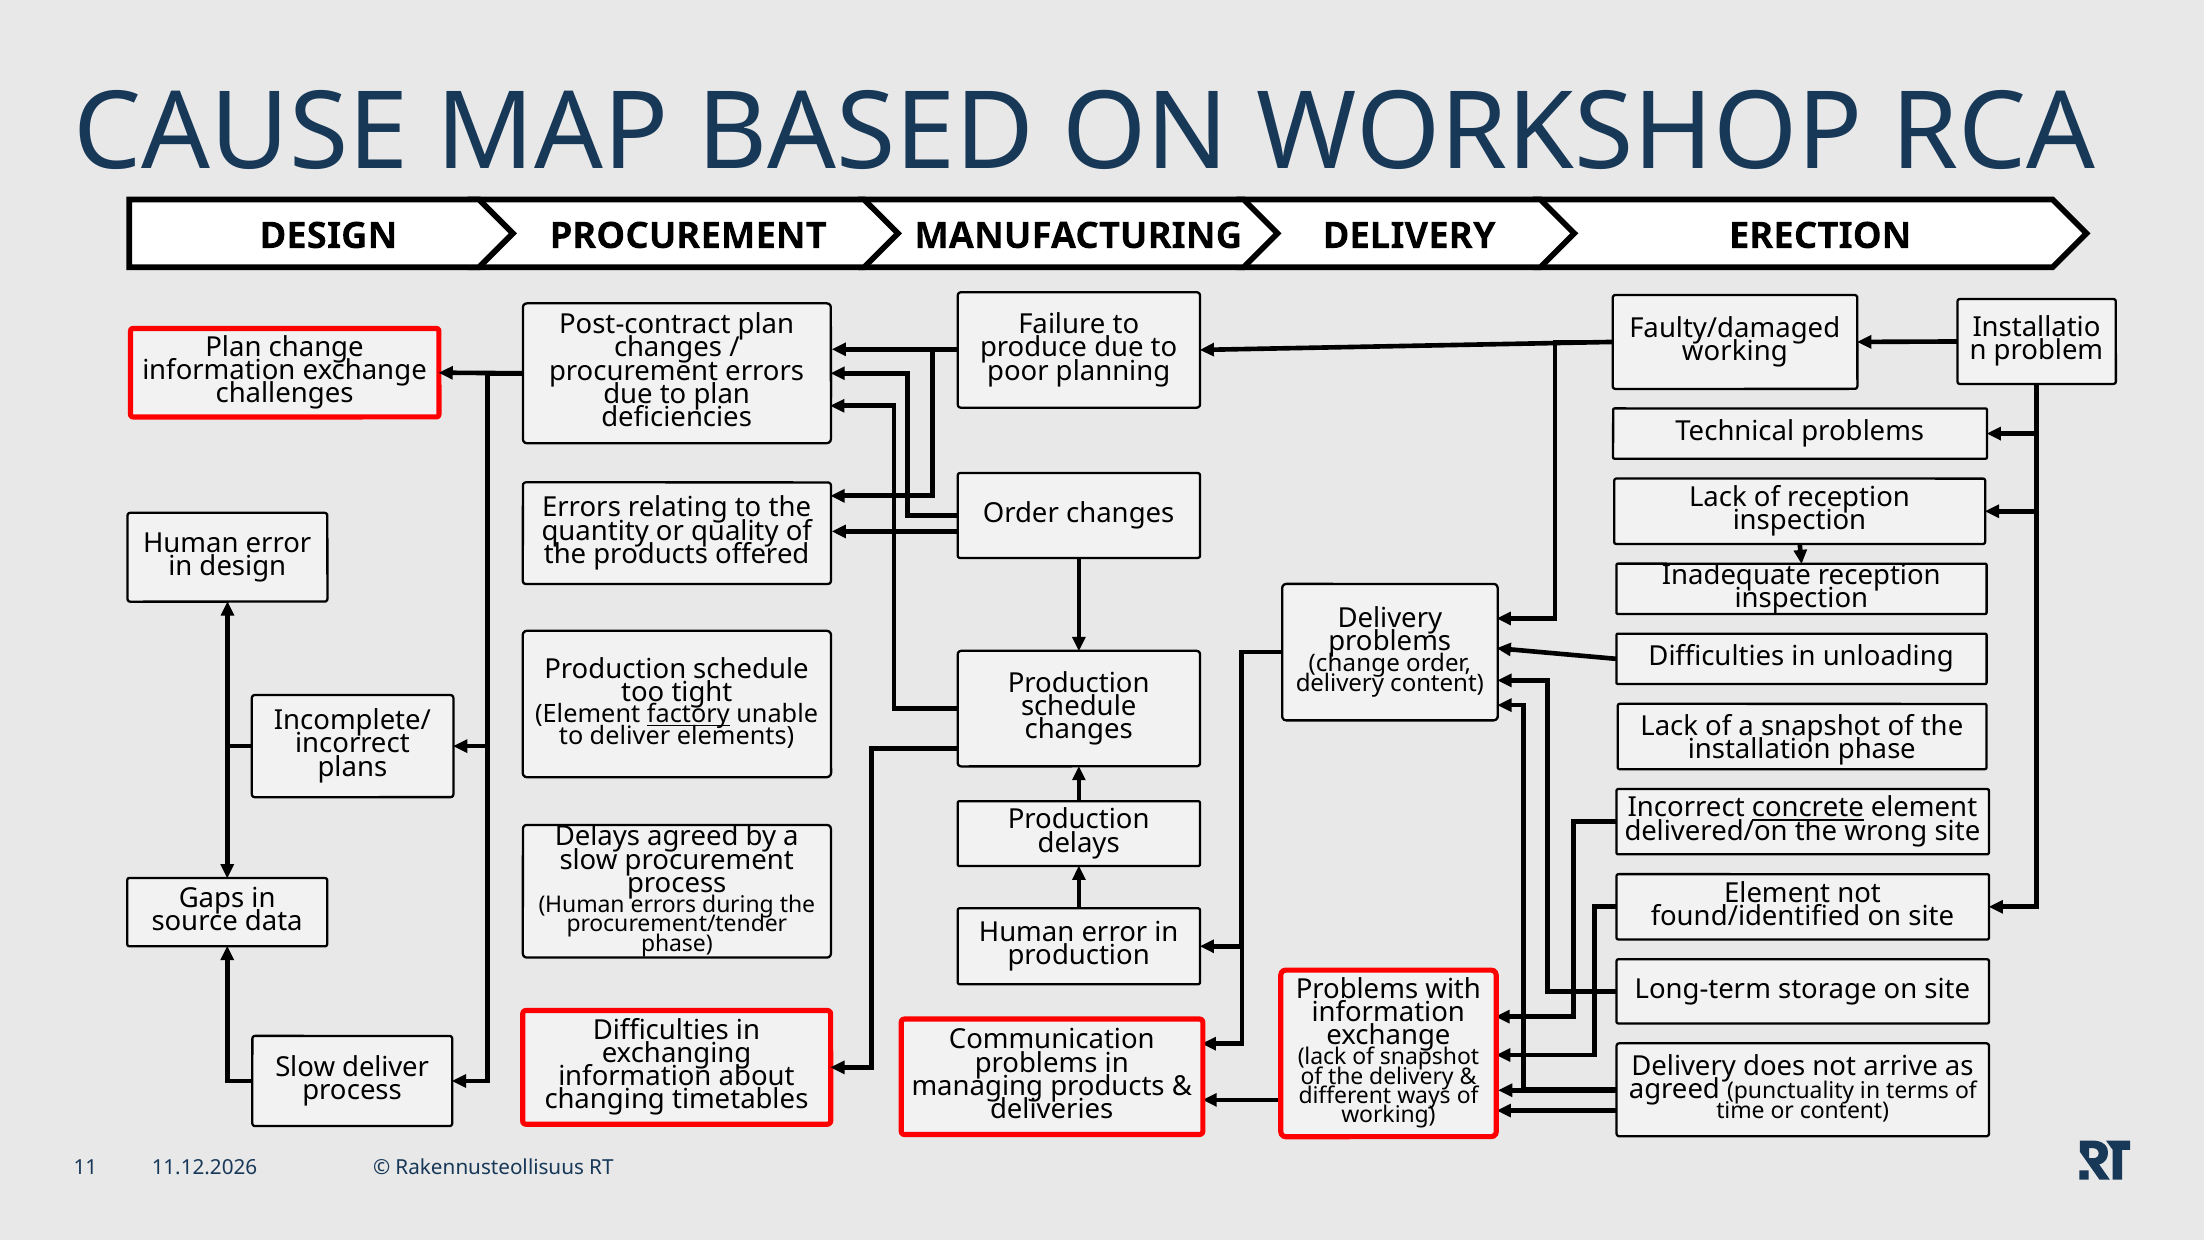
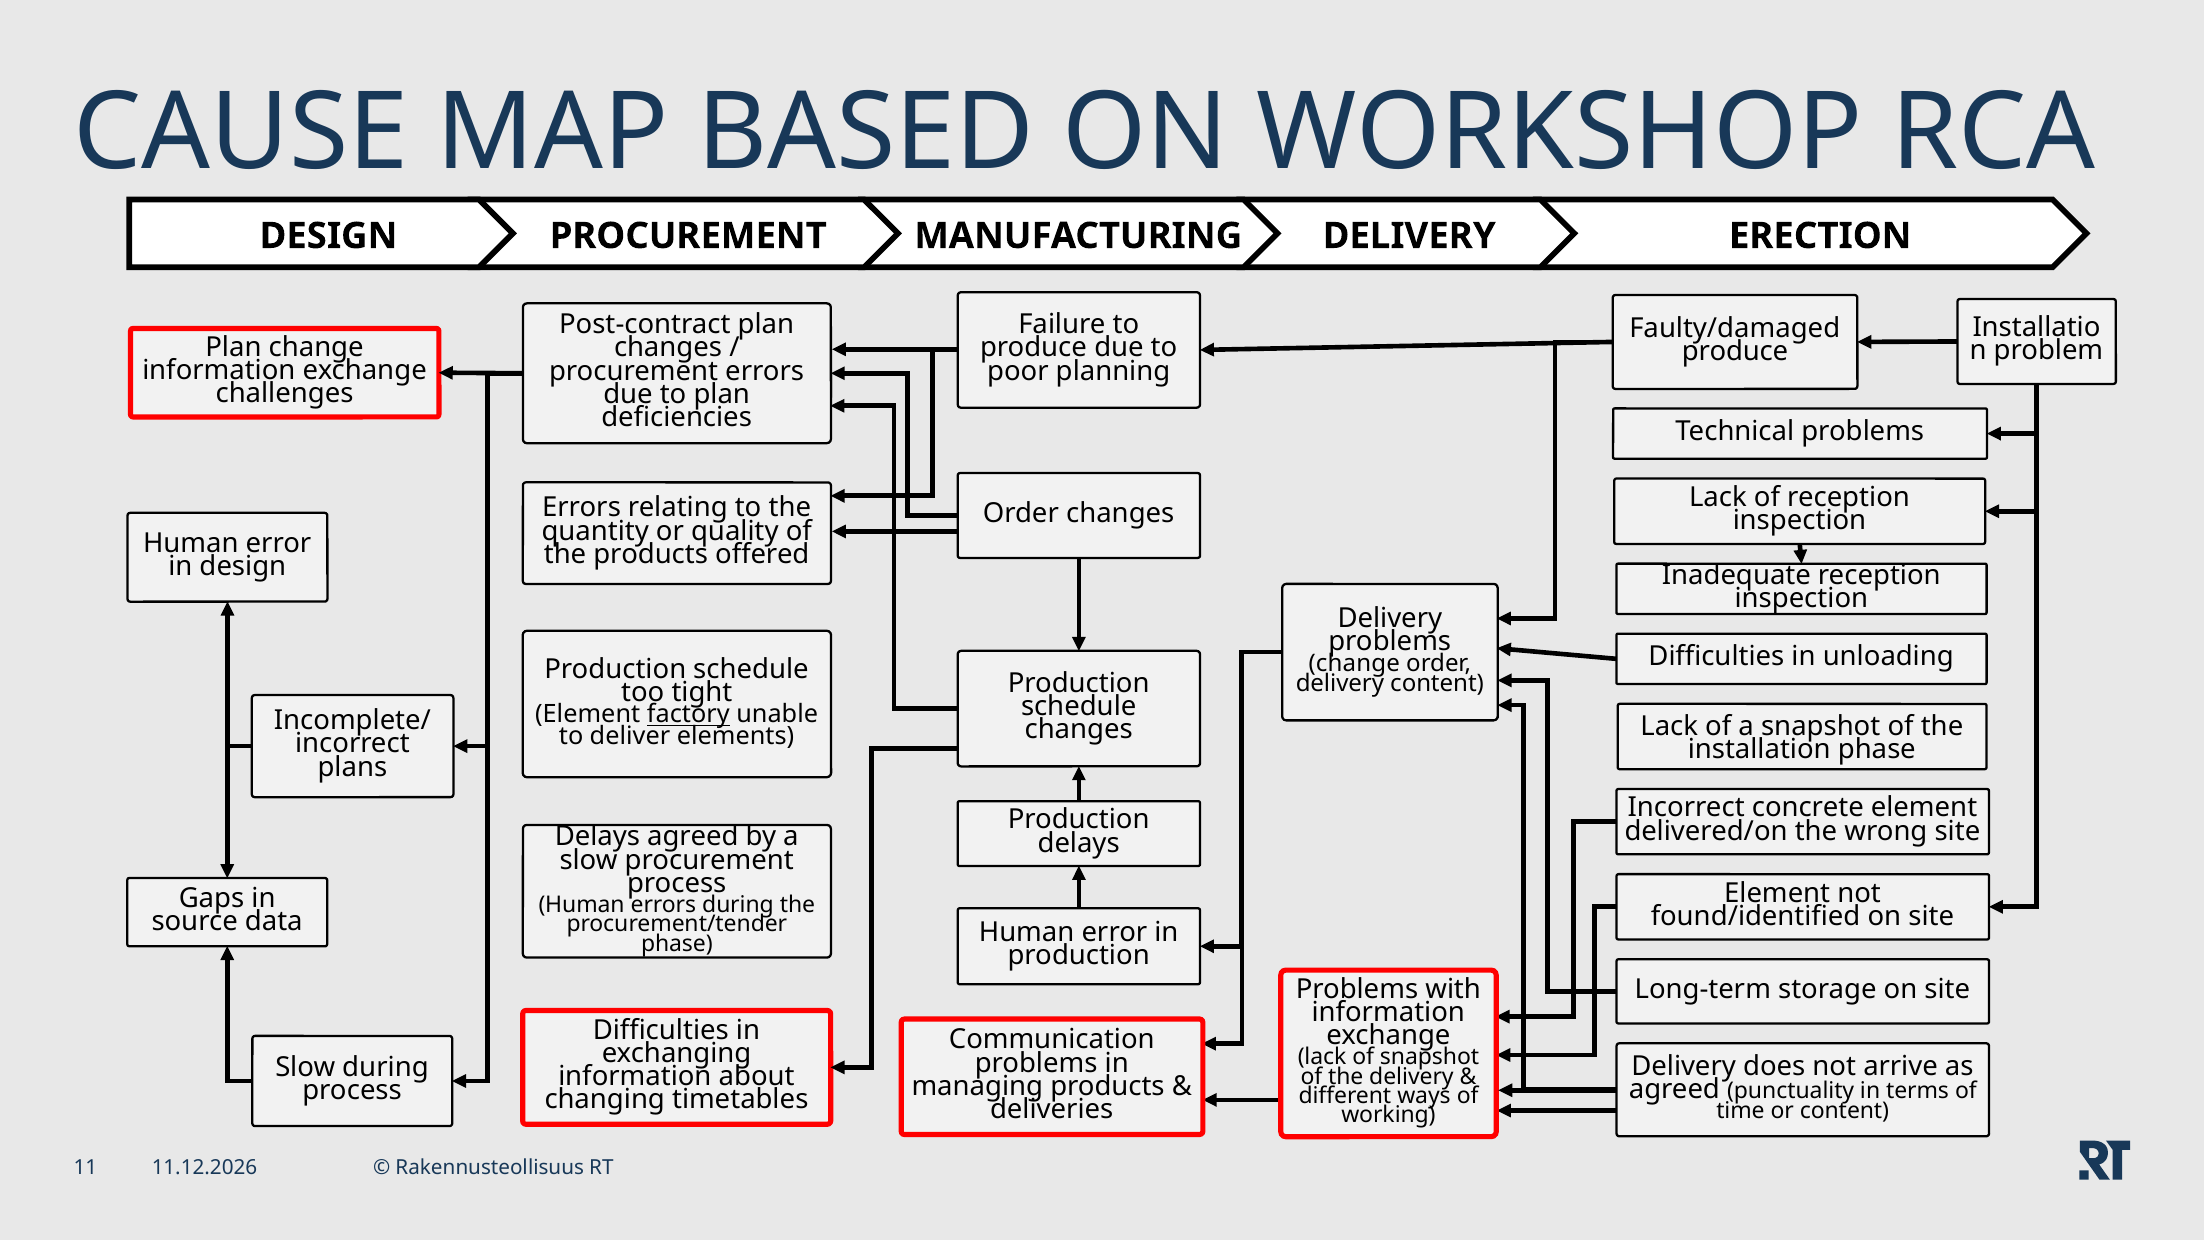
working at (1735, 351): working -> produce
concrete underline: present -> none
Slow deliver: deliver -> during
